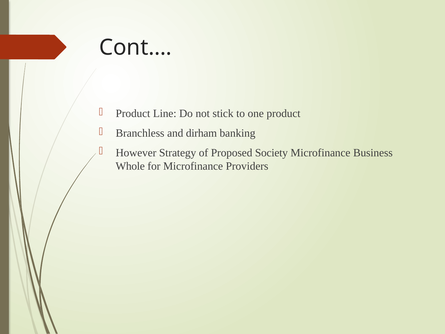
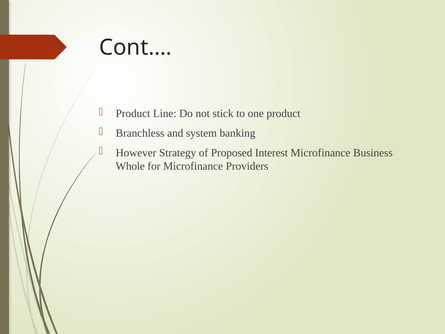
dirham: dirham -> system
Society: Society -> Interest
